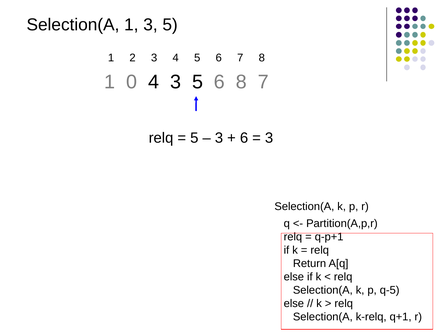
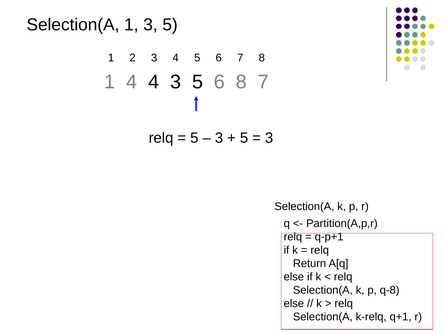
1 0: 0 -> 4
6 at (244, 138): 6 -> 5
q-5: q-5 -> q-8
